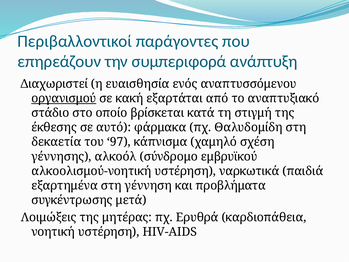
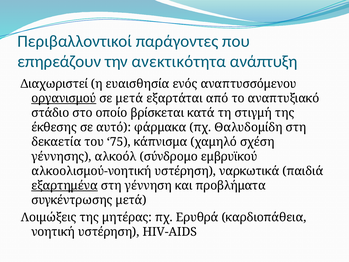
συμπεριφορά: συμπεριφορά -> ανεκτικότητα
σε κακή: κακή -> μετά
97: 97 -> 75
εξαρτημένα underline: none -> present
